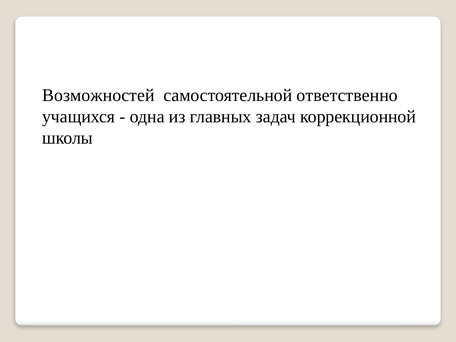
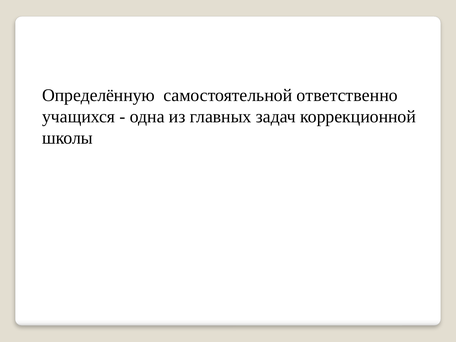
Возможностей: Возможностей -> Определённую
